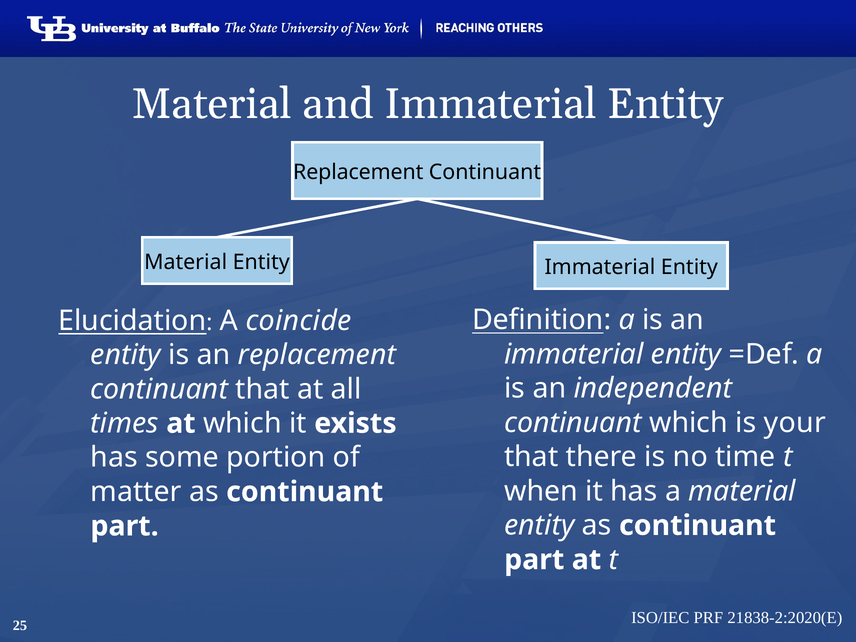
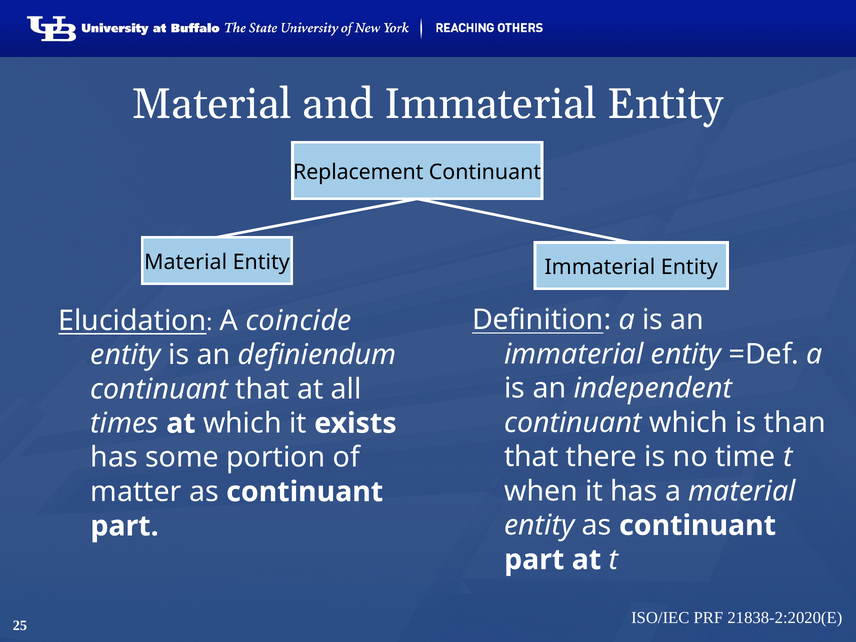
an replacement: replacement -> definiendum
your: your -> than
